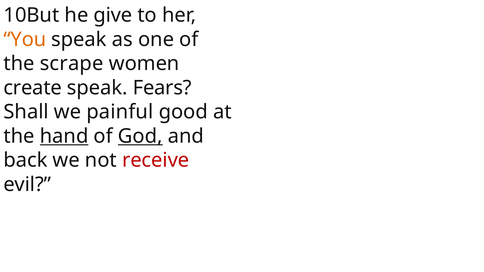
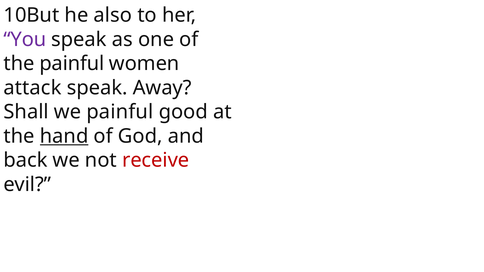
give: give -> also
You colour: orange -> purple
the scrape: scrape -> painful
create: create -> attack
Fears: Fears -> Away
God underline: present -> none
